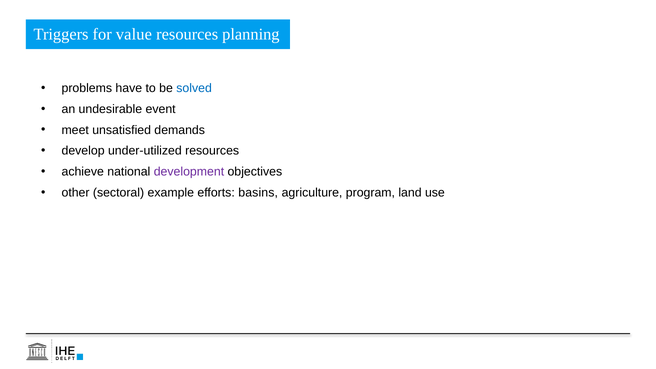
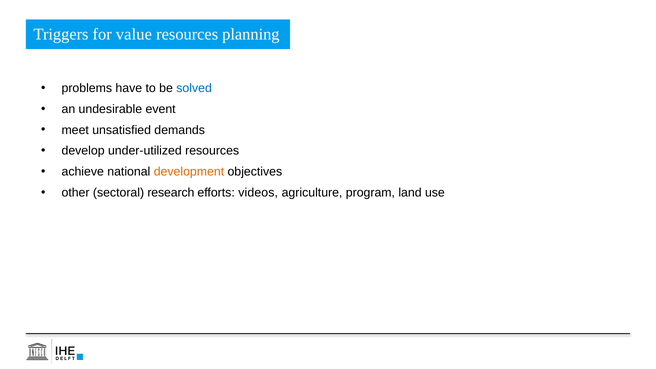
development colour: purple -> orange
example: example -> research
basins: basins -> videos
